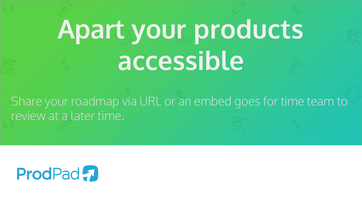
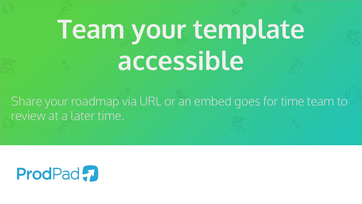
Apart at (91, 30): Apart -> Team
products: products -> template
